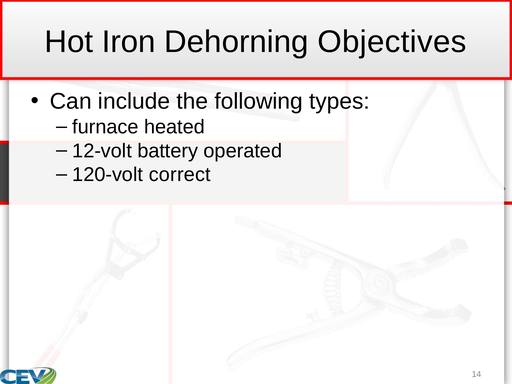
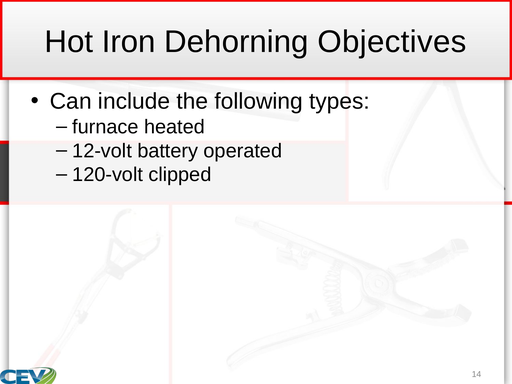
correct: correct -> clipped
